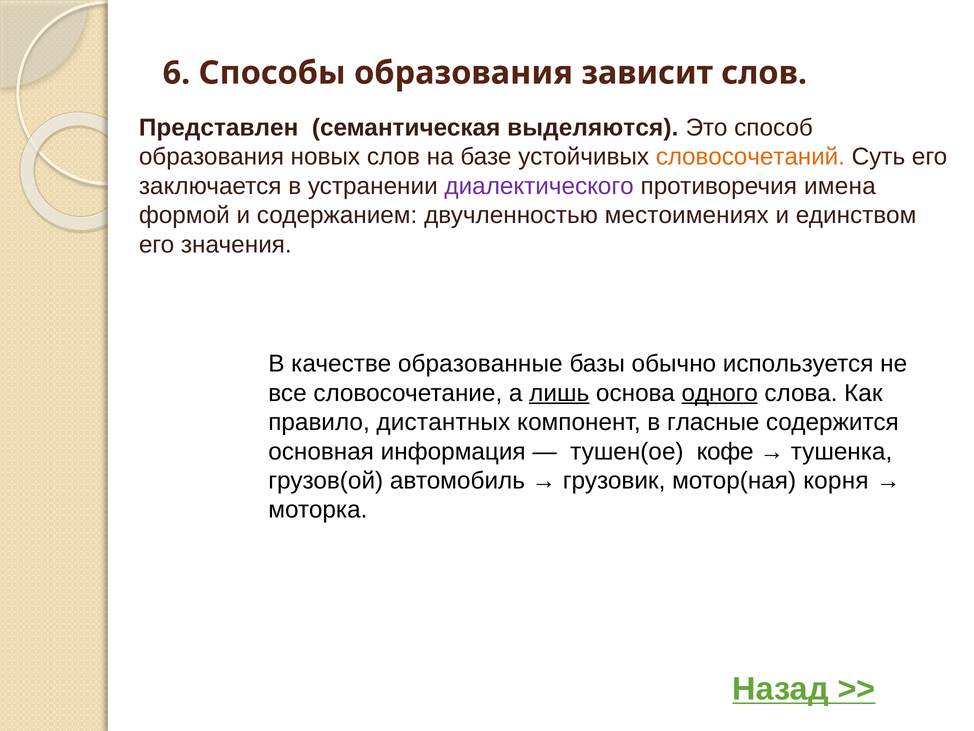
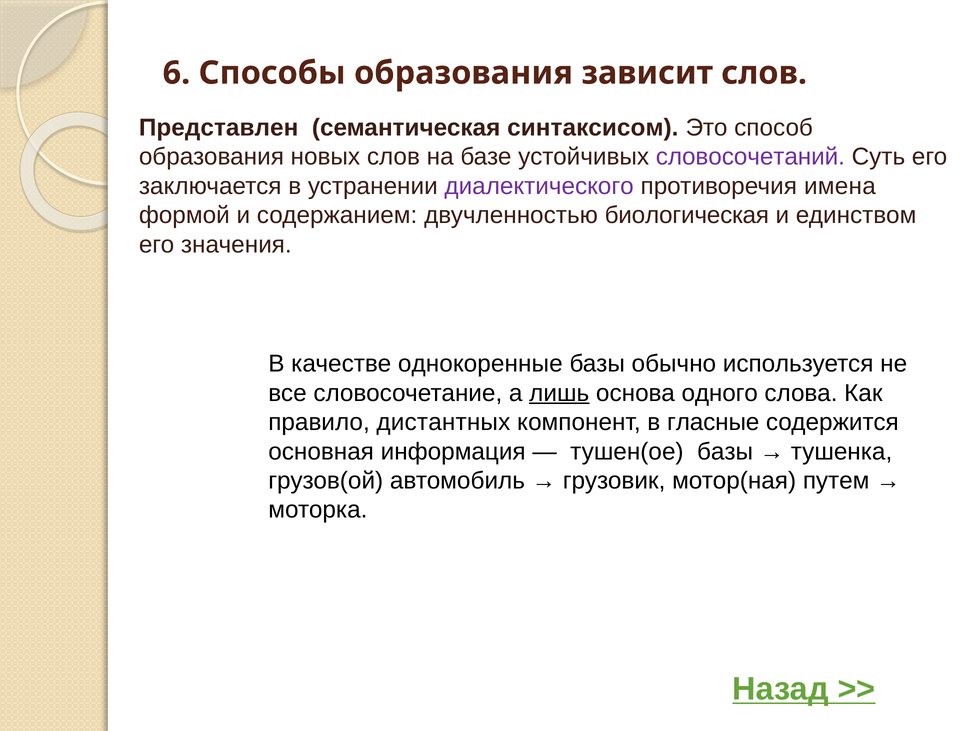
выделяются: выделяются -> синтаксисом
словосочетаний colour: orange -> purple
местоимениях: местоимениях -> биологическая
образованные: образованные -> однокоренные
одного underline: present -> none
тушен(ое кофе: кофе -> базы
корня: корня -> путем
